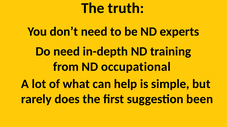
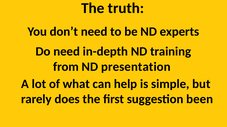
occupational: occupational -> presentation
